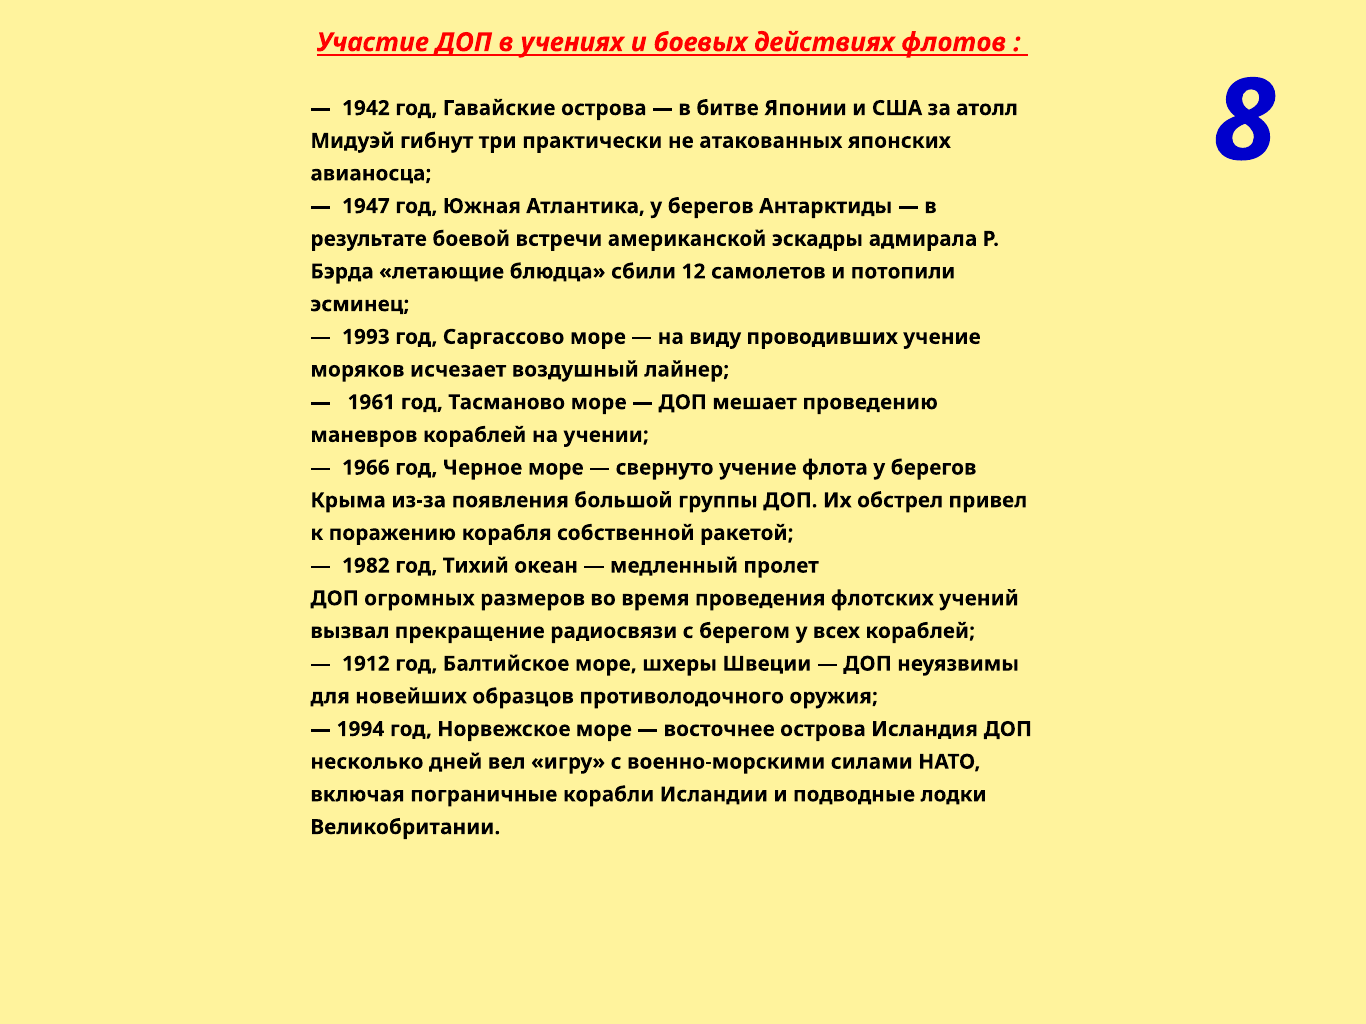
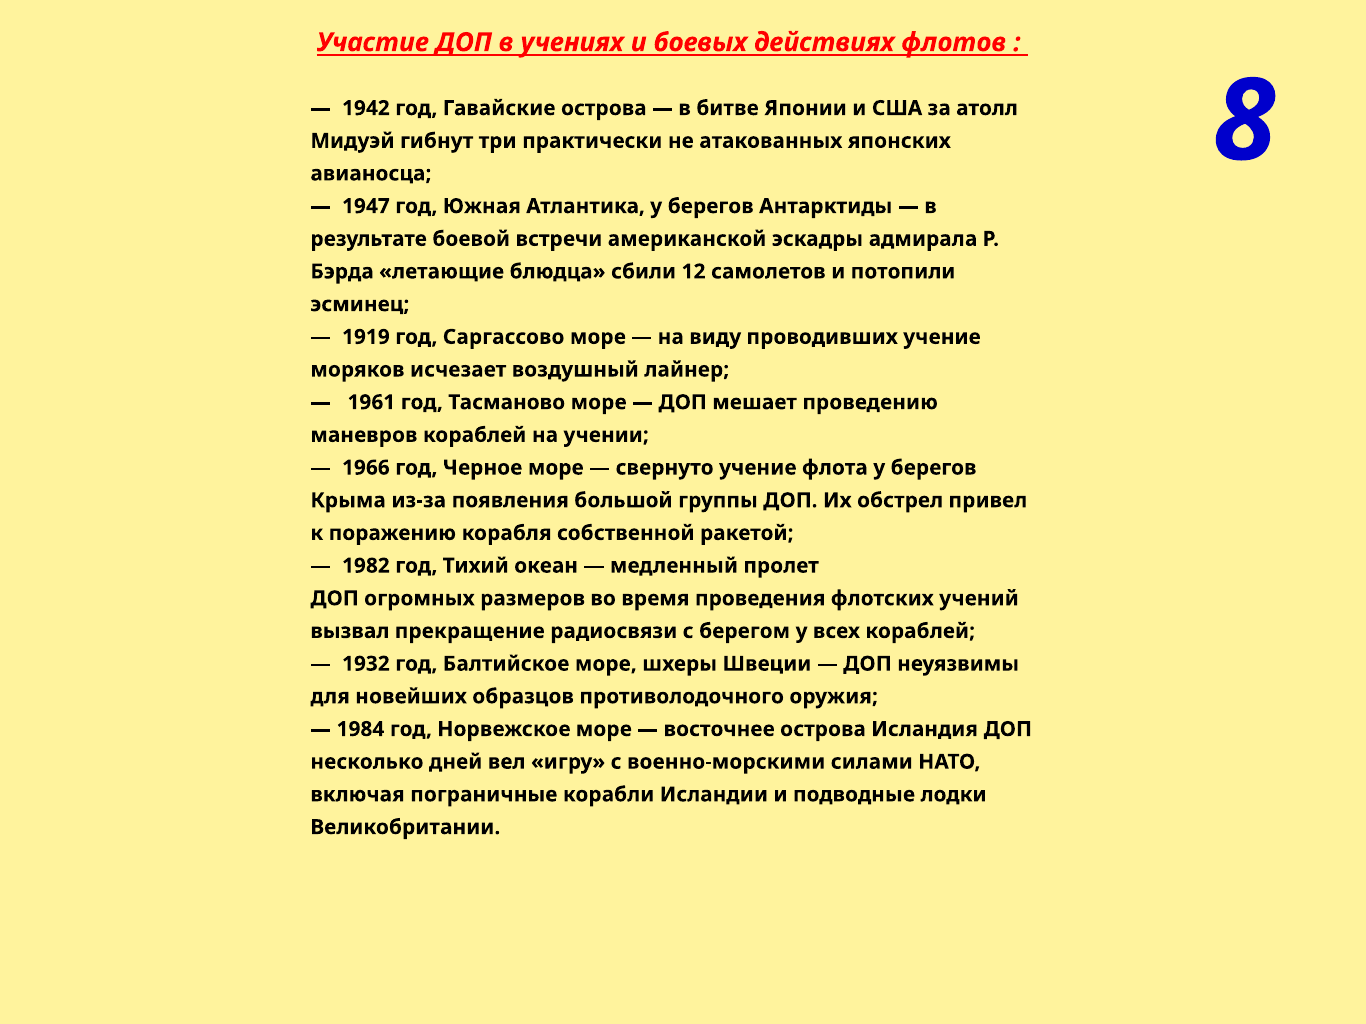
1993: 1993 -> 1919
1912: 1912 -> 1932
1994: 1994 -> 1984
